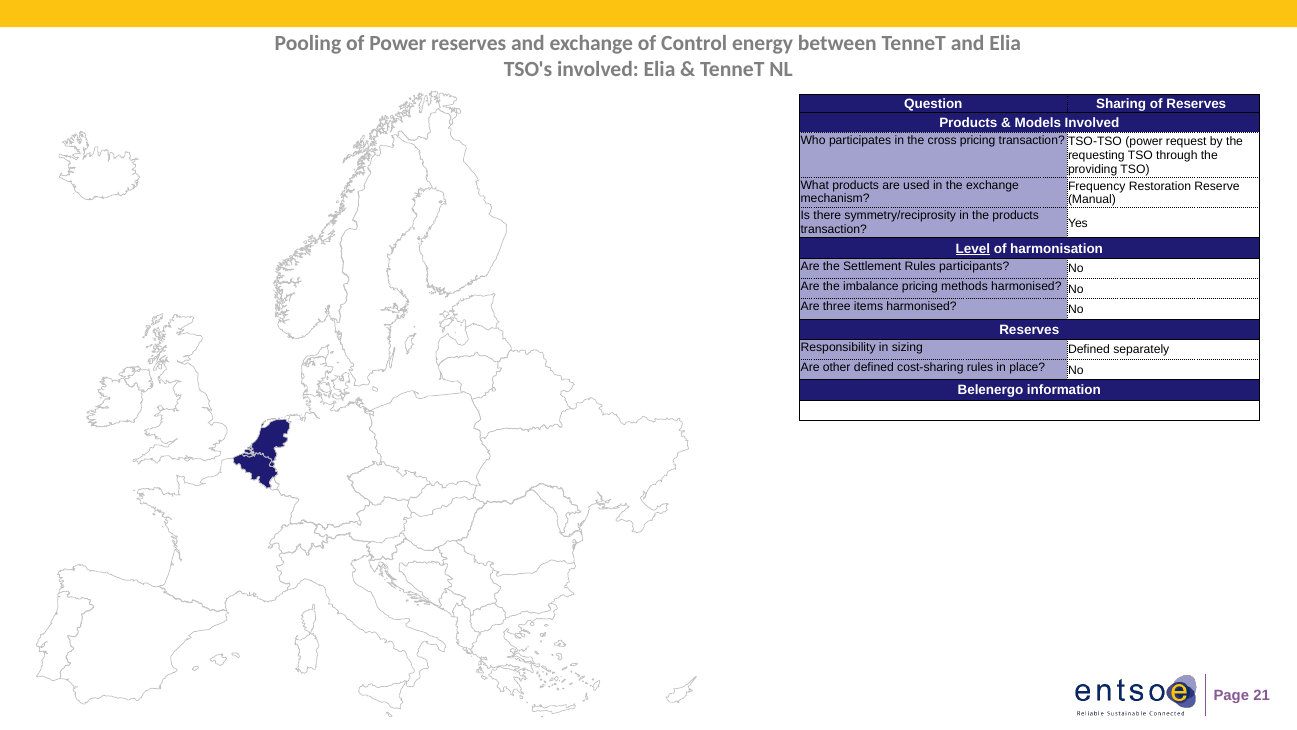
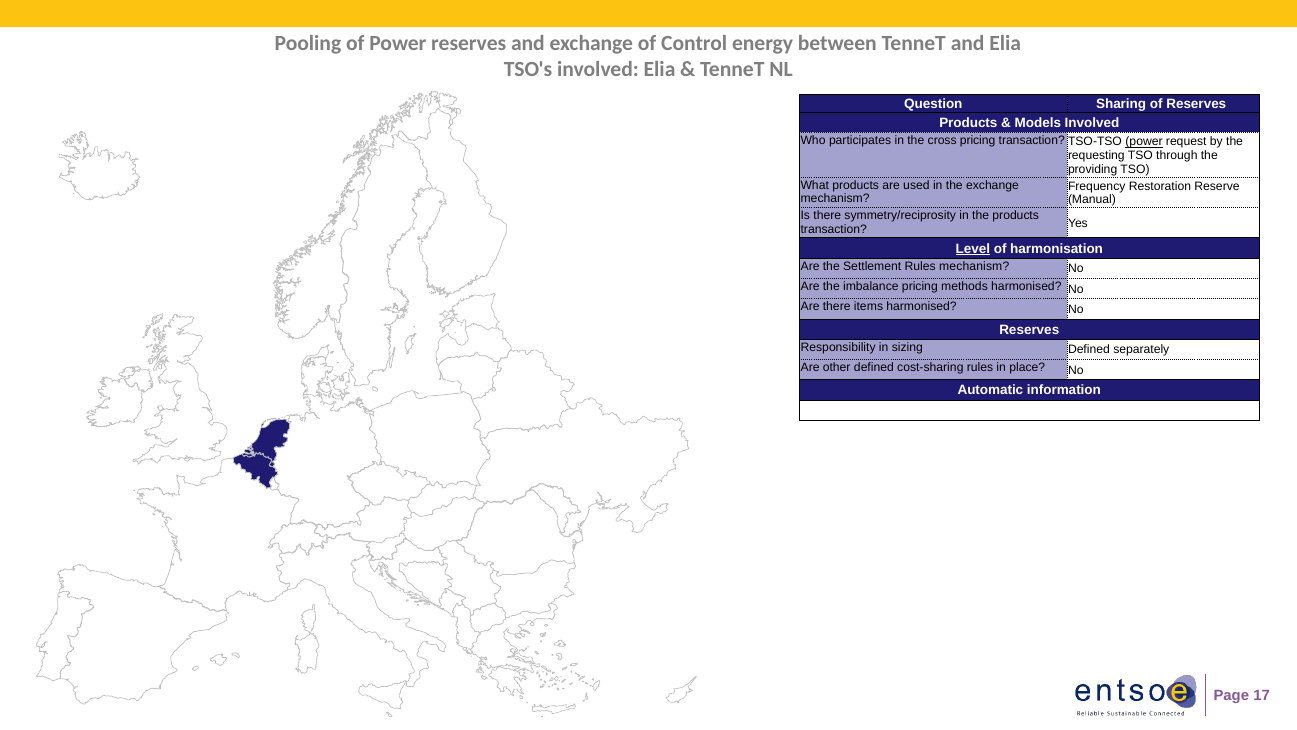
power at (1144, 142) underline: none -> present
Rules participants: participants -> mechanism
Are three: three -> there
Belenergo: Belenergo -> Automatic
21: 21 -> 17
